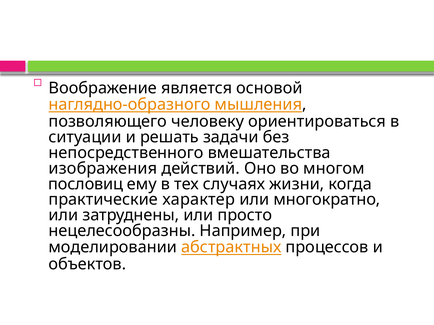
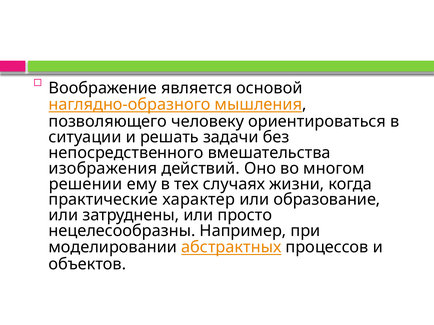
пословиц: пословиц -> решении
многократно: многократно -> образование
